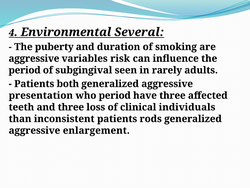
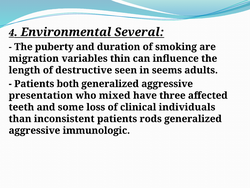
aggressive at (34, 58): aggressive -> migration
risk: risk -> thin
period at (25, 70): period -> length
subgingival: subgingival -> destructive
rarely: rarely -> seems
who period: period -> mixed
and three: three -> some
enlargement: enlargement -> immunologic
